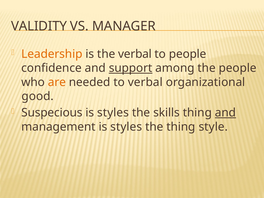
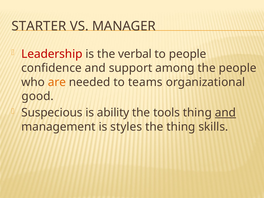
VALIDITY: VALIDITY -> STARTER
Leadership colour: orange -> red
support underline: present -> none
to verbal: verbal -> teams
styles at (113, 113): styles -> ability
skills: skills -> tools
style: style -> skills
